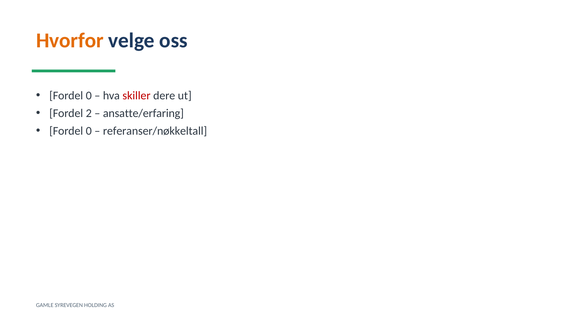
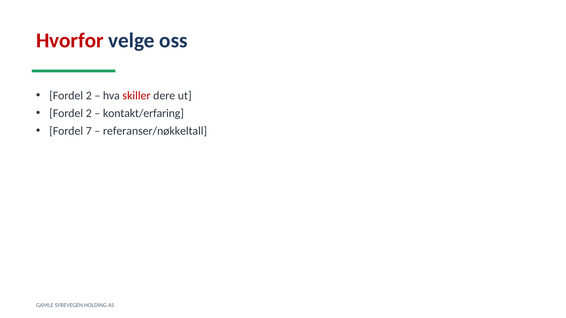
Hvorfor colour: orange -> red
0 at (89, 96): 0 -> 2
ansatte/erfaring: ansatte/erfaring -> kontakt/erfaring
0 at (89, 131): 0 -> 7
